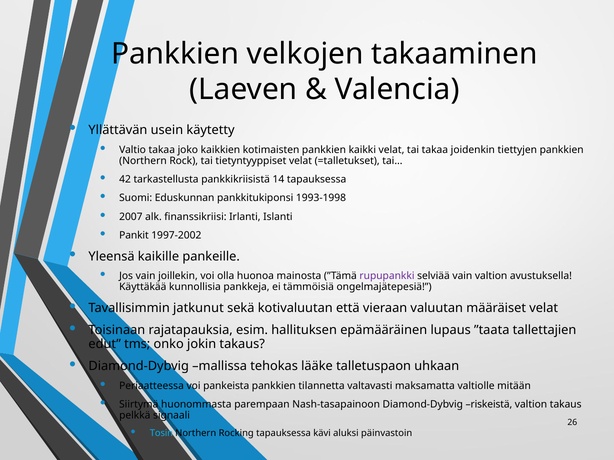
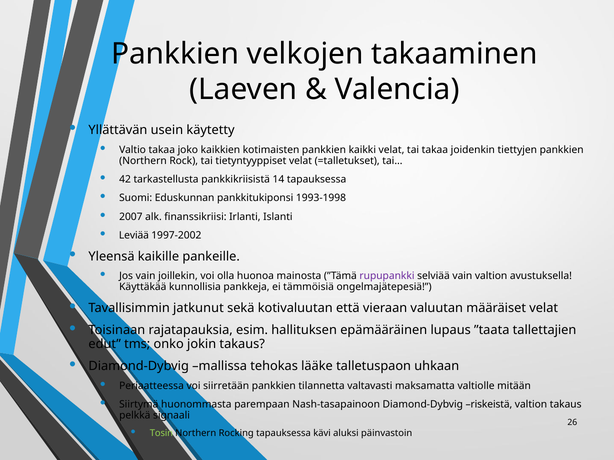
Pankit: Pankit -> Leviää
pankeista: pankeista -> siirretään
Tosin colour: light blue -> light green
